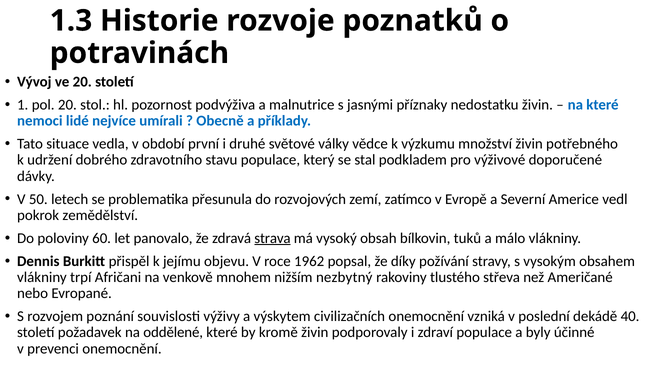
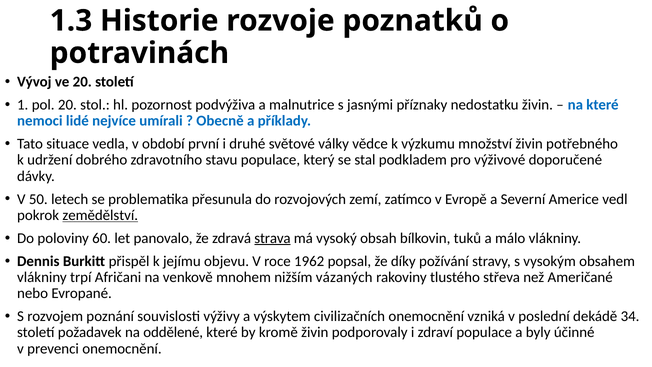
zemědělství underline: none -> present
nezbytný: nezbytný -> vázaných
40: 40 -> 34
